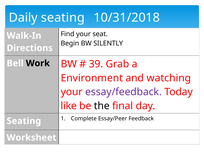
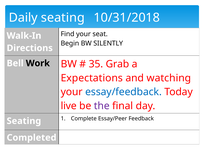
39: 39 -> 35
Environment: Environment -> Expectations
essay/feedback colour: purple -> blue
like: like -> live
the colour: black -> purple
Worksheet: Worksheet -> Completed
